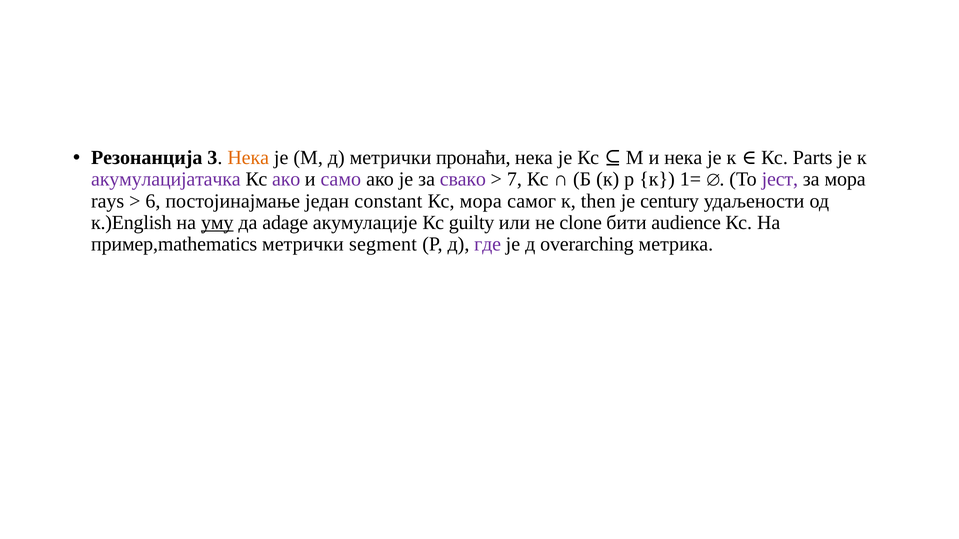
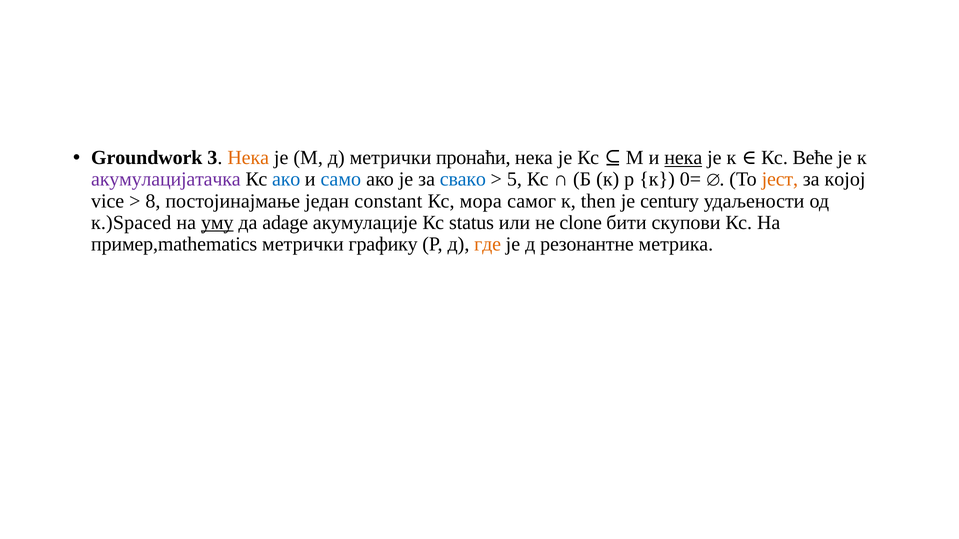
Резонанција: Резонанција -> Groundwork
нека at (683, 158) underline: none -> present
Parts: Parts -> Веће
ако at (286, 179) colour: purple -> blue
само colour: purple -> blue
свако colour: purple -> blue
7: 7 -> 5
1=: 1= -> 0=
јест colour: purple -> orange
за мора: мора -> којој
rays: rays -> vice
6: 6 -> 8
к.)English: к.)English -> к.)Spaced
guilty: guilty -> status
audience: audience -> скупови
segment: segment -> графику
где colour: purple -> orange
overarching: overarching -> резонантне
